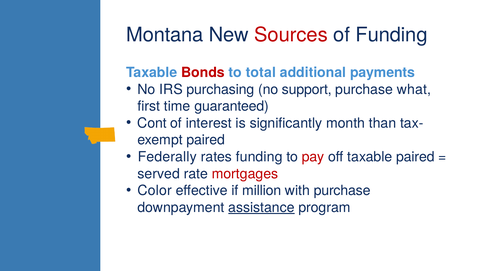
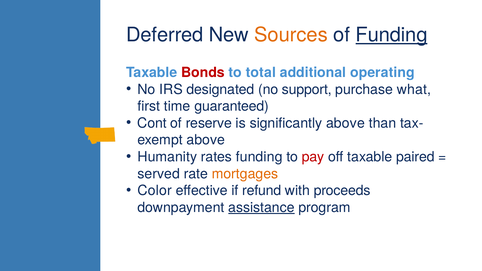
Montana: Montana -> Deferred
Sources colour: red -> orange
Funding at (392, 35) underline: none -> present
payments: payments -> operating
purchasing: purchasing -> designated
interest: interest -> reserve
significantly month: month -> above
paired at (206, 140): paired -> above
Federally: Federally -> Humanity
mortgages colour: red -> orange
million: million -> refund
with purchase: purchase -> proceeds
